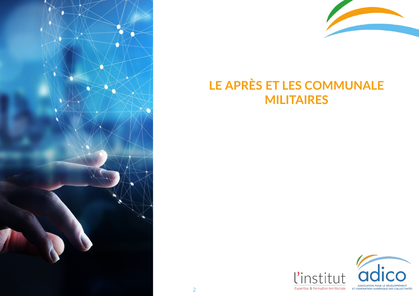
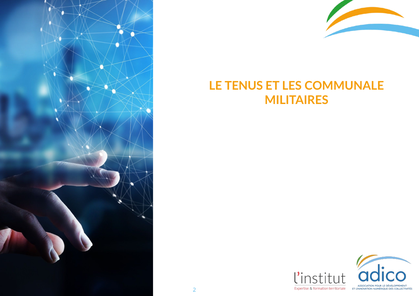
APRÈS: APRÈS -> TENUS
